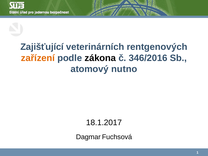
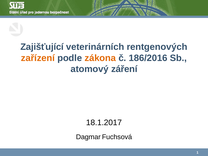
zákona colour: black -> orange
346/2016: 346/2016 -> 186/2016
nutno: nutno -> záření
